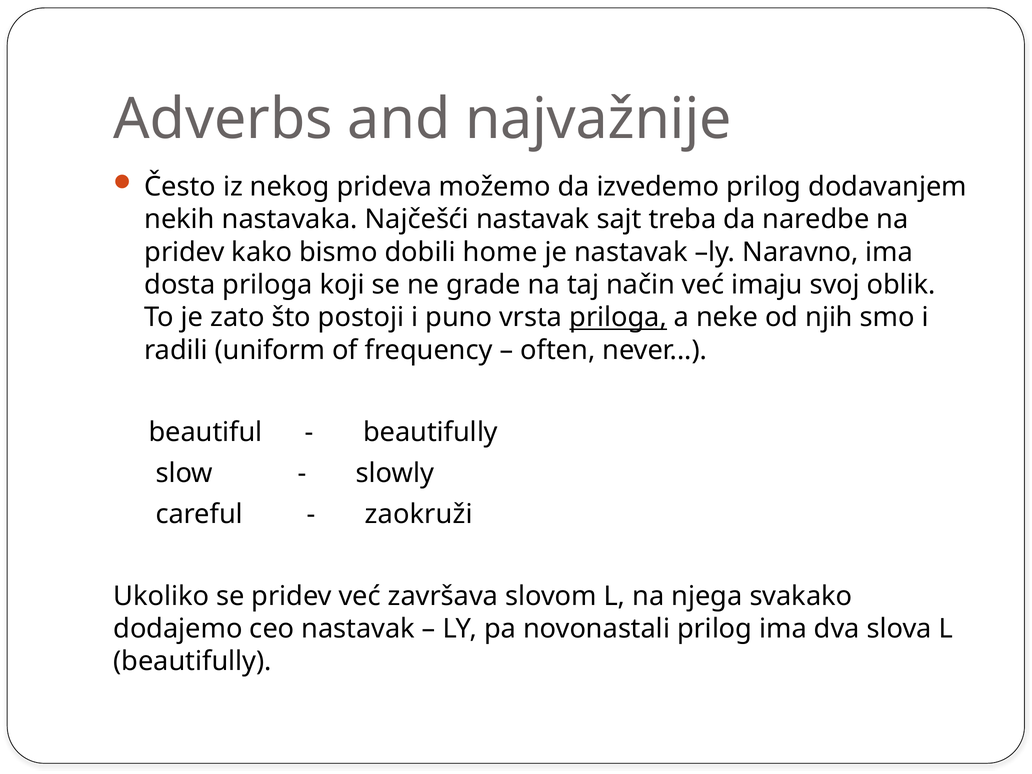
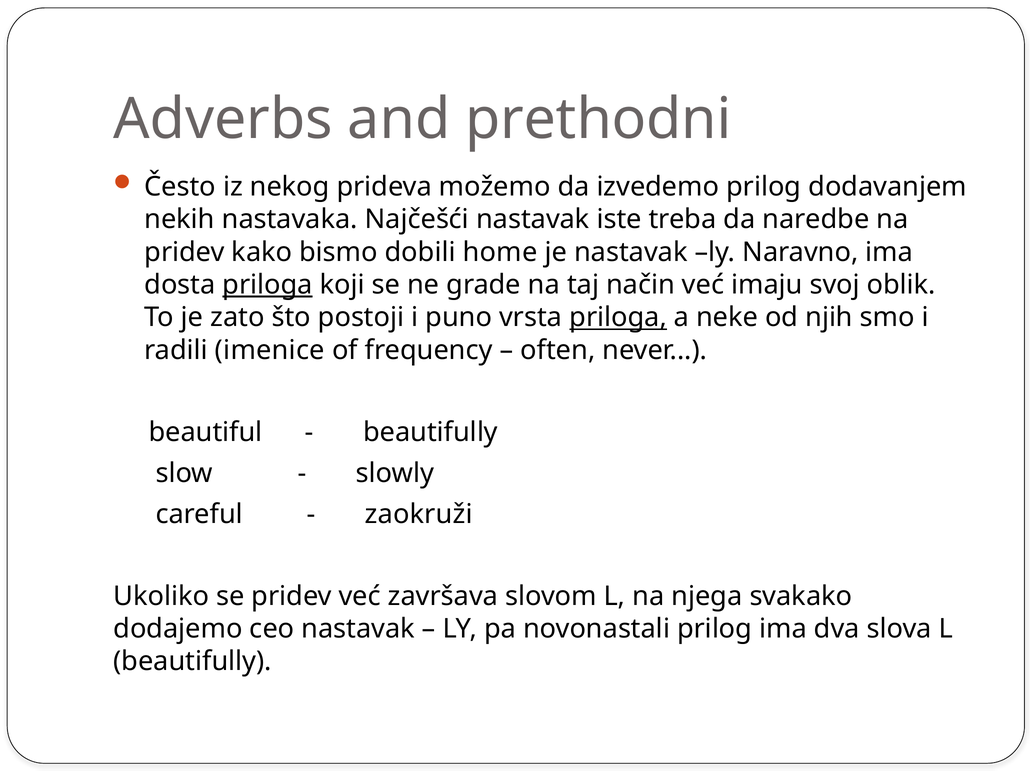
najvažnije: najvažnije -> prethodni
sajt: sajt -> iste
priloga at (268, 285) underline: none -> present
uniform: uniform -> imenice
